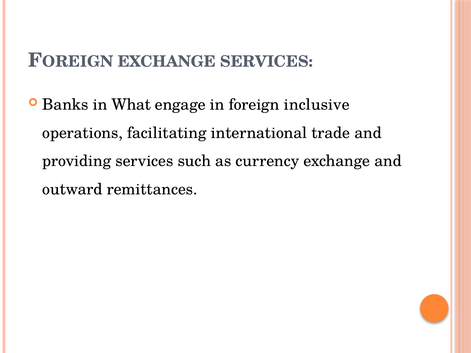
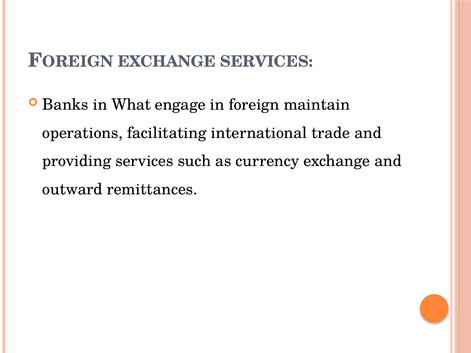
inclusive: inclusive -> maintain
